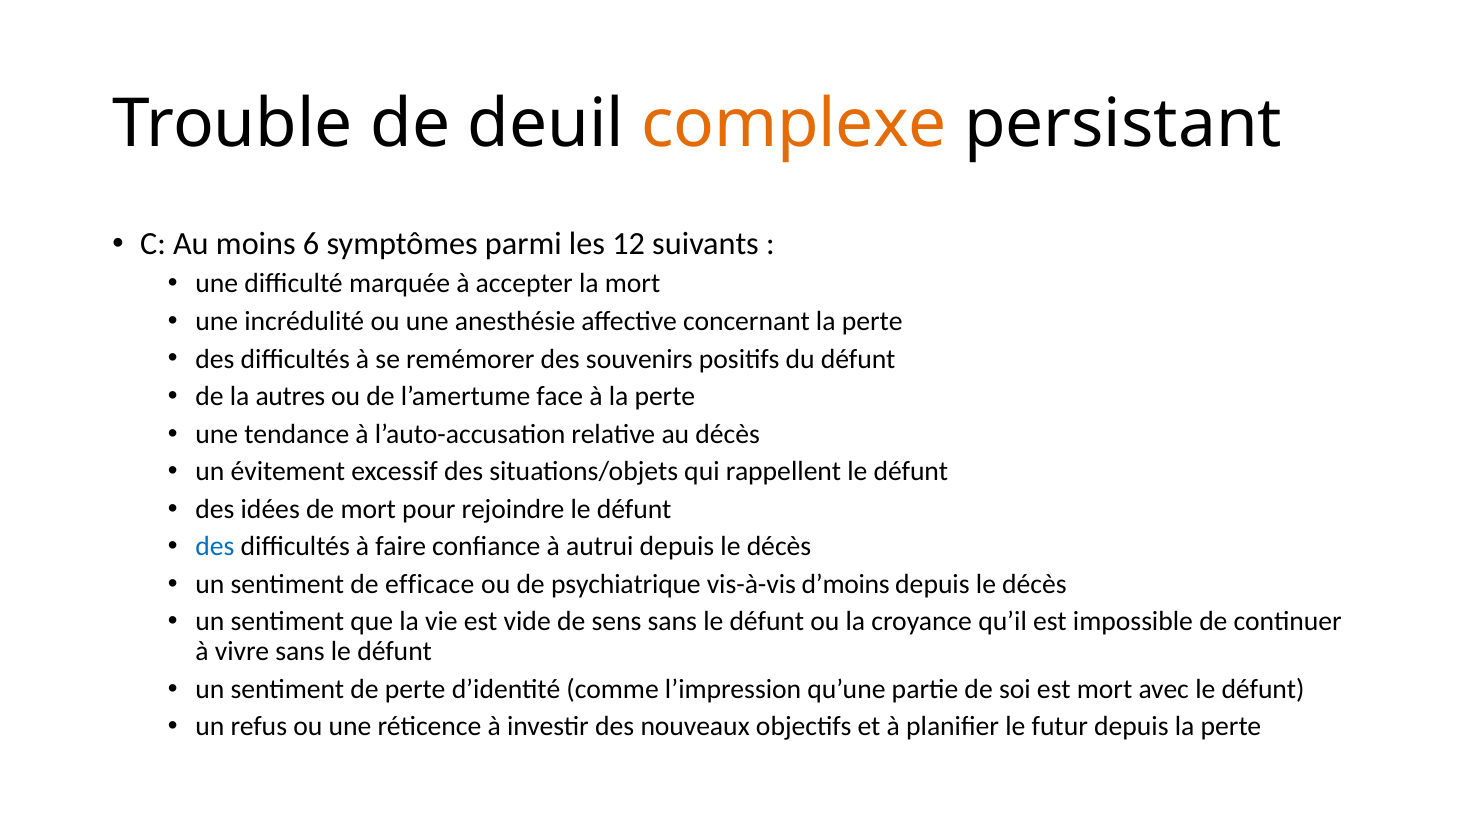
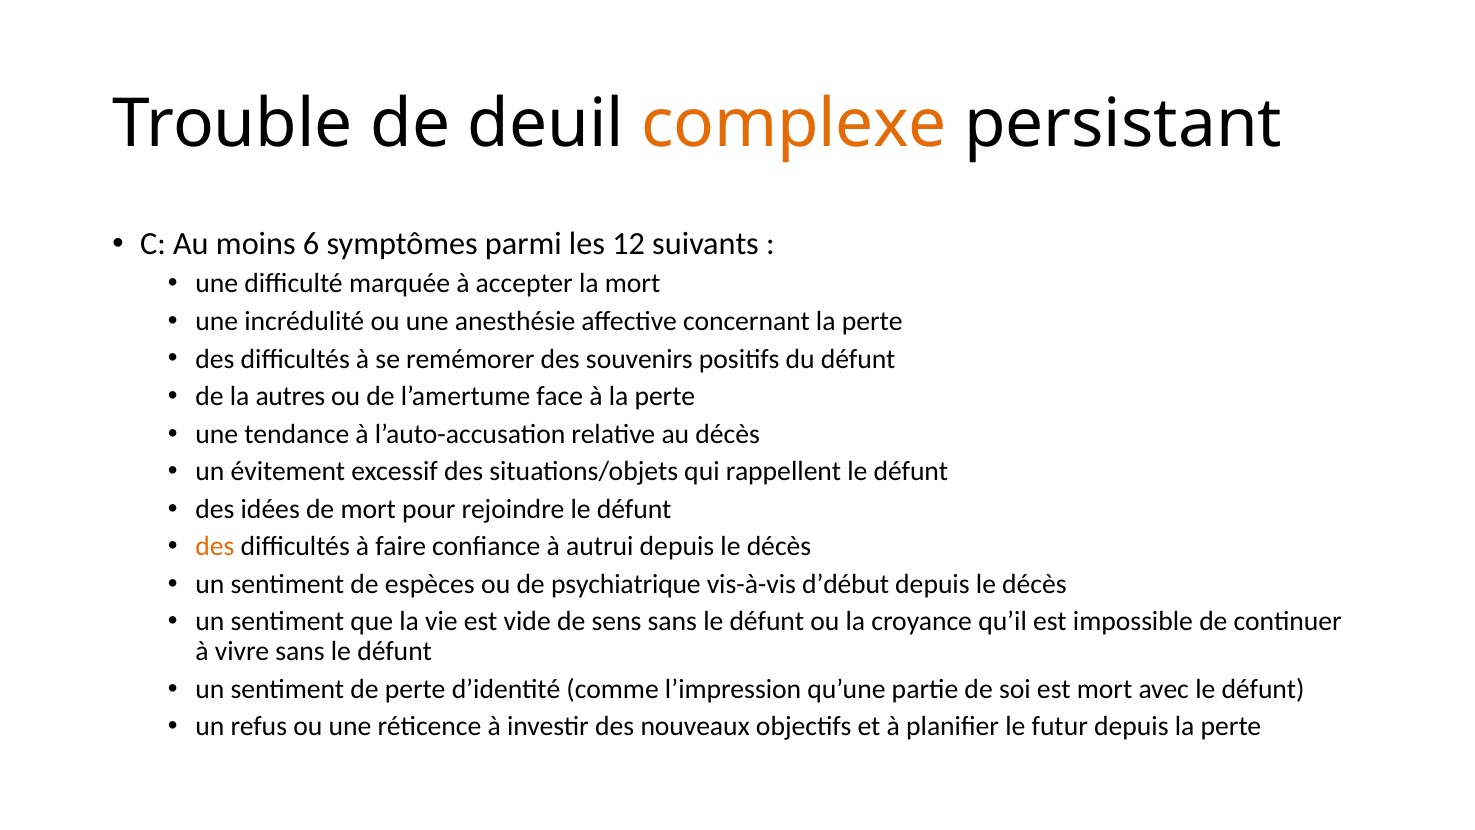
des at (215, 546) colour: blue -> orange
efficace: efficace -> espèces
d’moins: d’moins -> d’début
